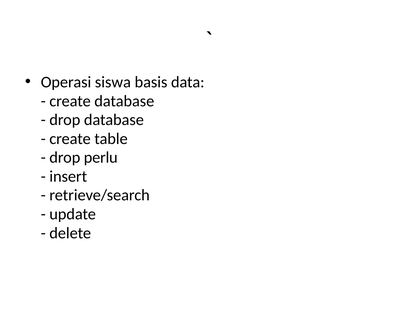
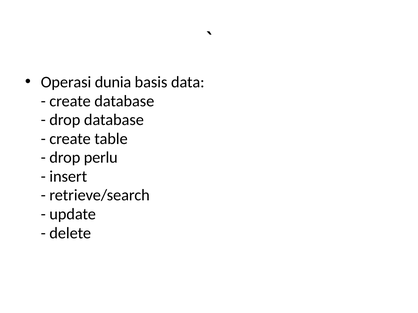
siswa: siswa -> dunia
